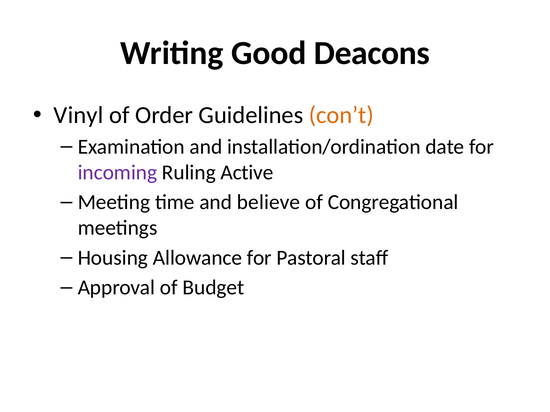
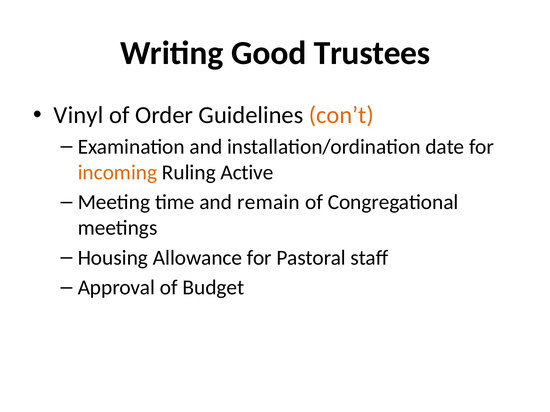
Deacons: Deacons -> Trustees
incoming colour: purple -> orange
believe: believe -> remain
